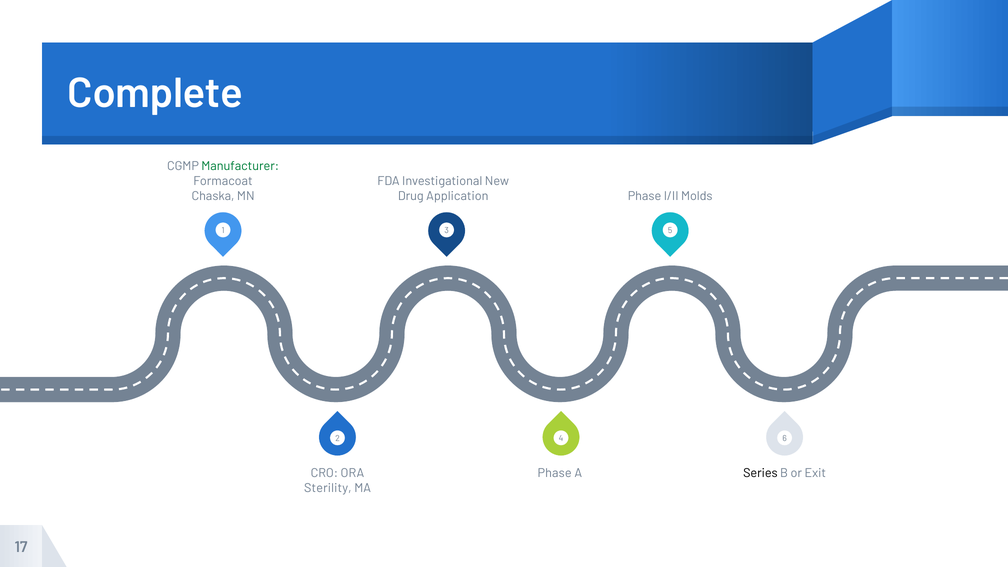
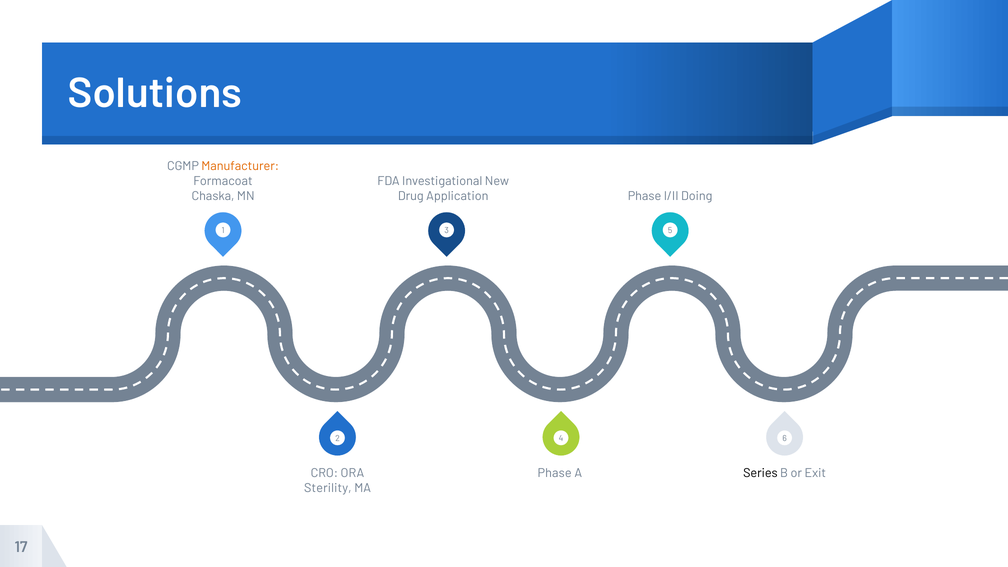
Complete: Complete -> Solutions
Manufacturer colour: green -> orange
Molds: Molds -> Doing
